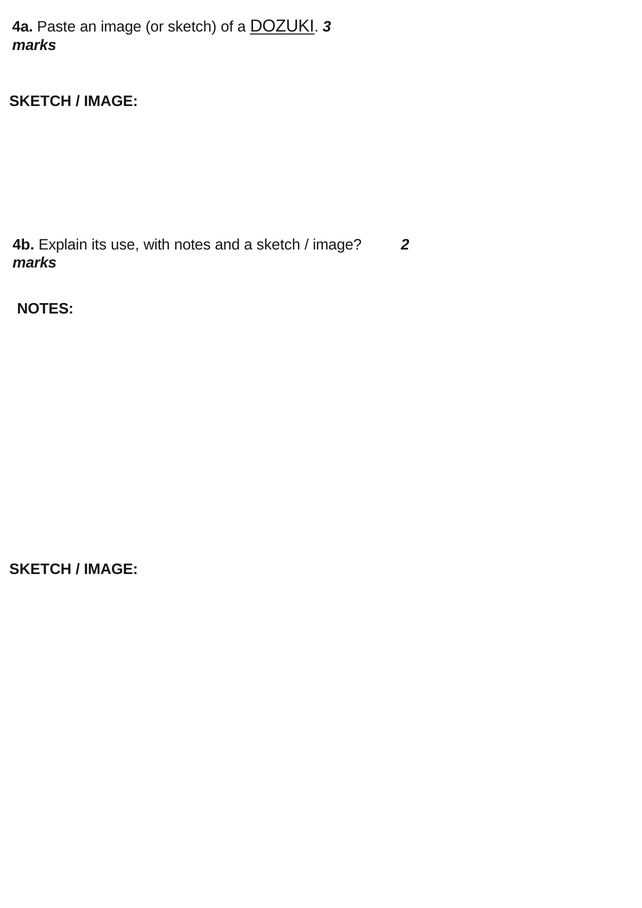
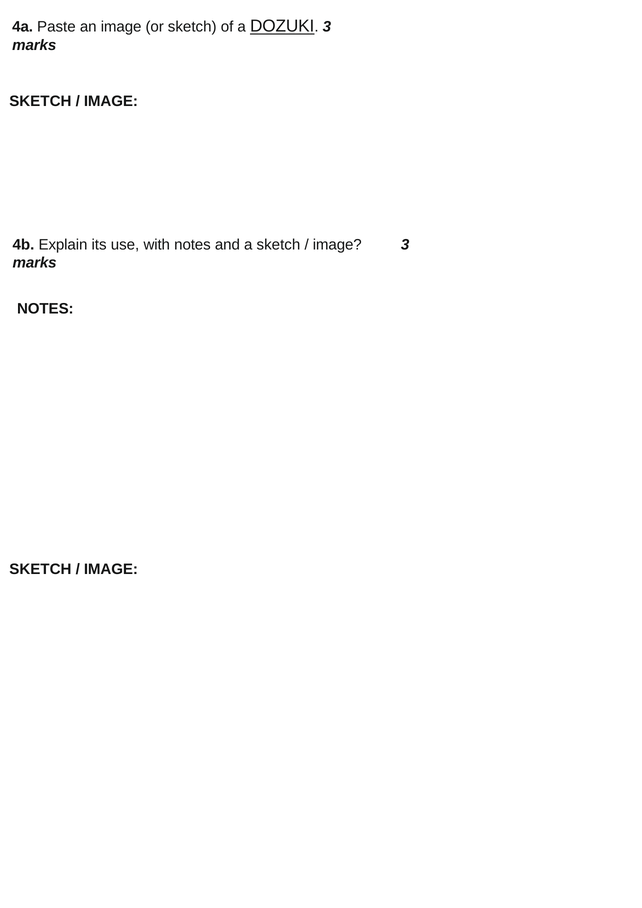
image 2: 2 -> 3
